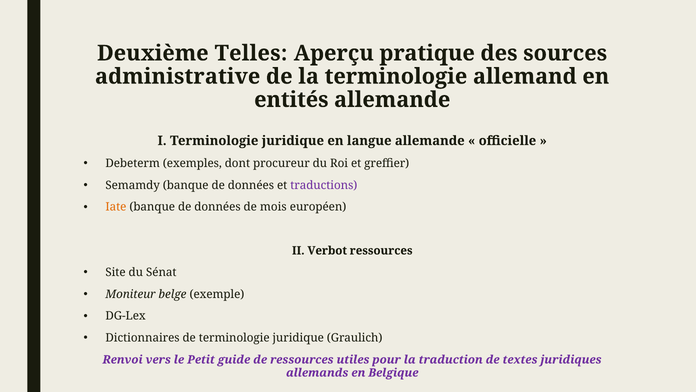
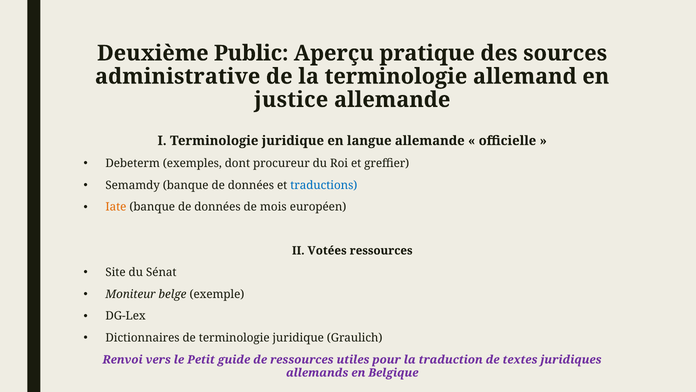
Telles: Telles -> Public
entités: entités -> justice
traductions colour: purple -> blue
Verbot: Verbot -> Votées
